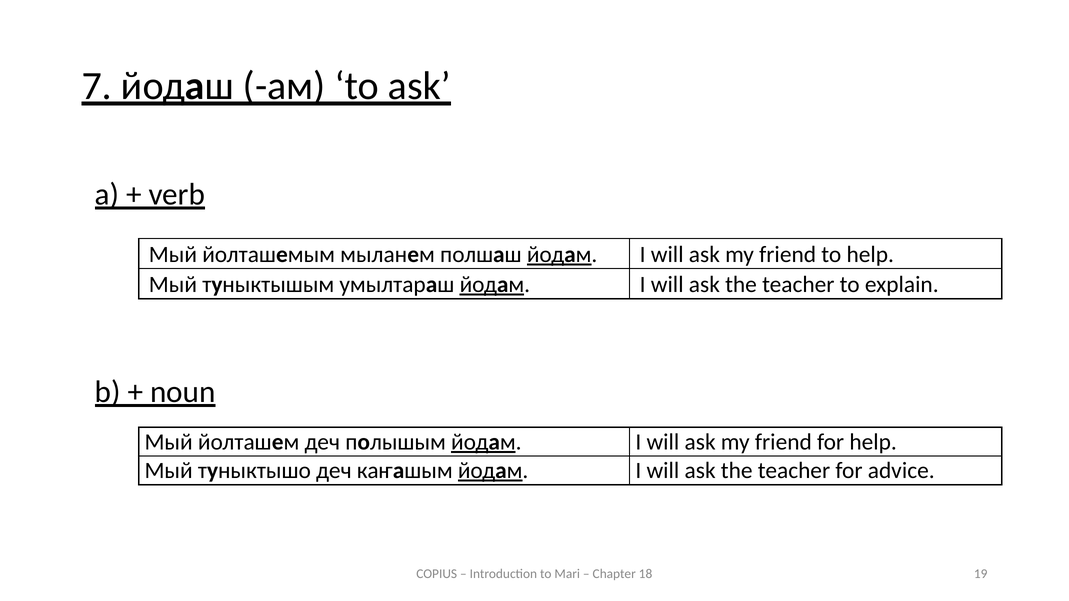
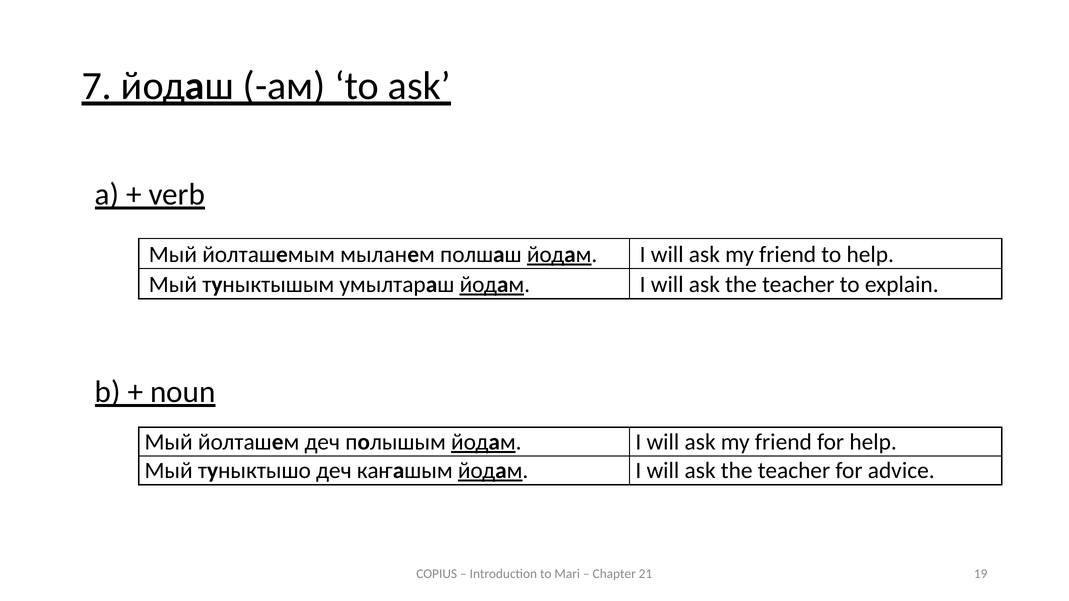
18: 18 -> 21
